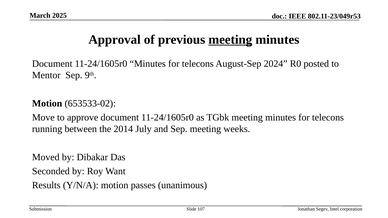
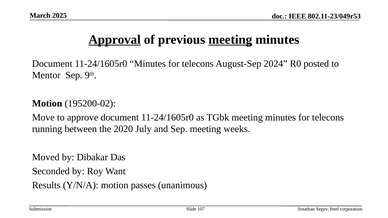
Approval underline: none -> present
653533-02: 653533-02 -> 195200-02
2014: 2014 -> 2020
